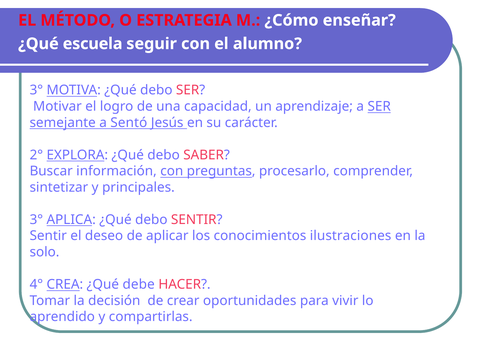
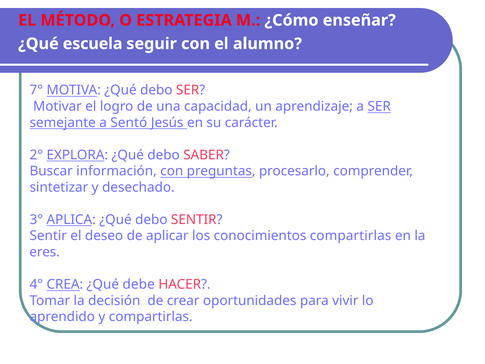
3° at (36, 90): 3° -> 7°
principales: principales -> desechado
conocimientos ilustraciones: ilustraciones -> compartirlas
solo: solo -> eres
